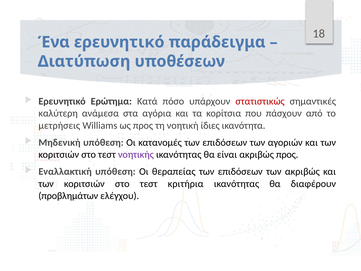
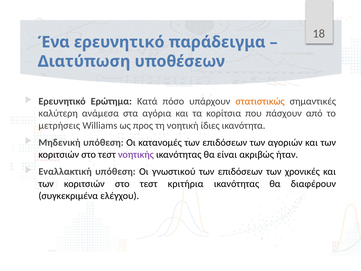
στατιστικώς colour: red -> orange
ακριβώς προς: προς -> ήταν
θεραπείας: θεραπείας -> γνωστικού
των ακριβώς: ακριβώς -> χρονικές
προβλημάτων: προβλημάτων -> συγκεκριμένα
